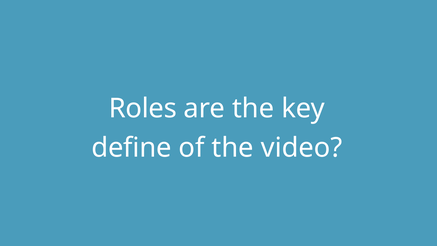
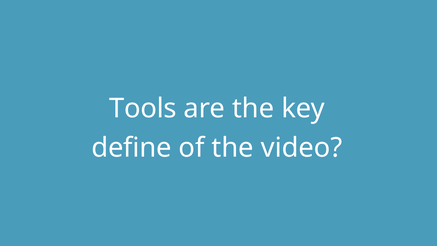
Roles: Roles -> Tools
